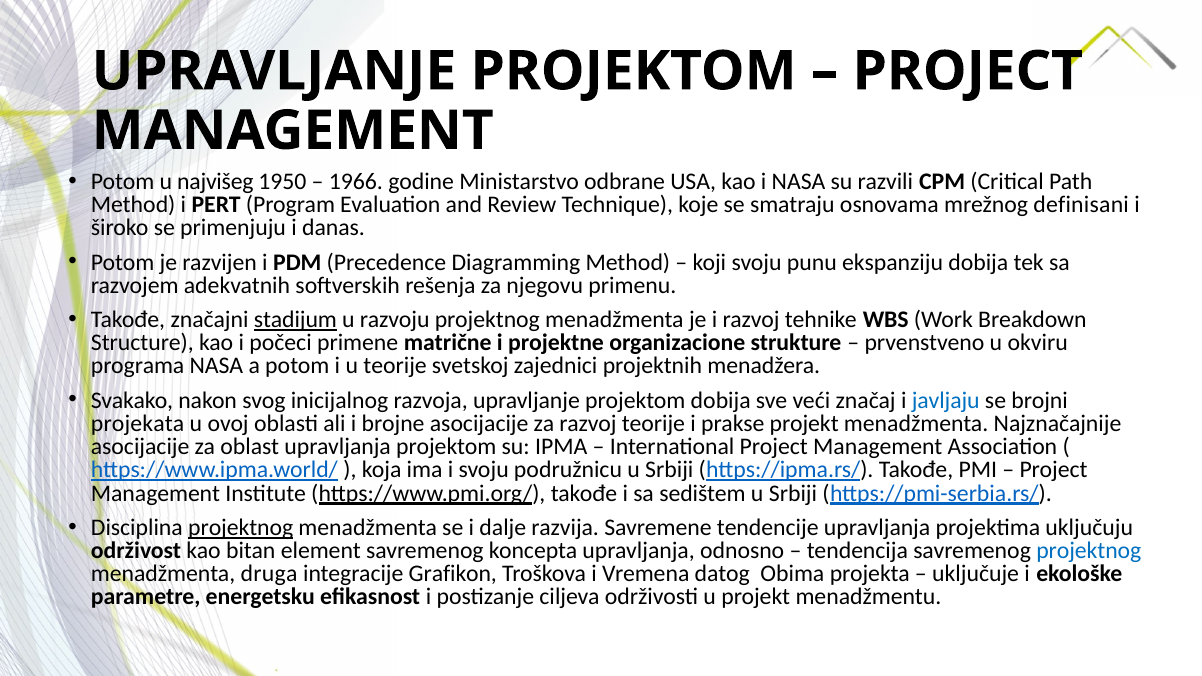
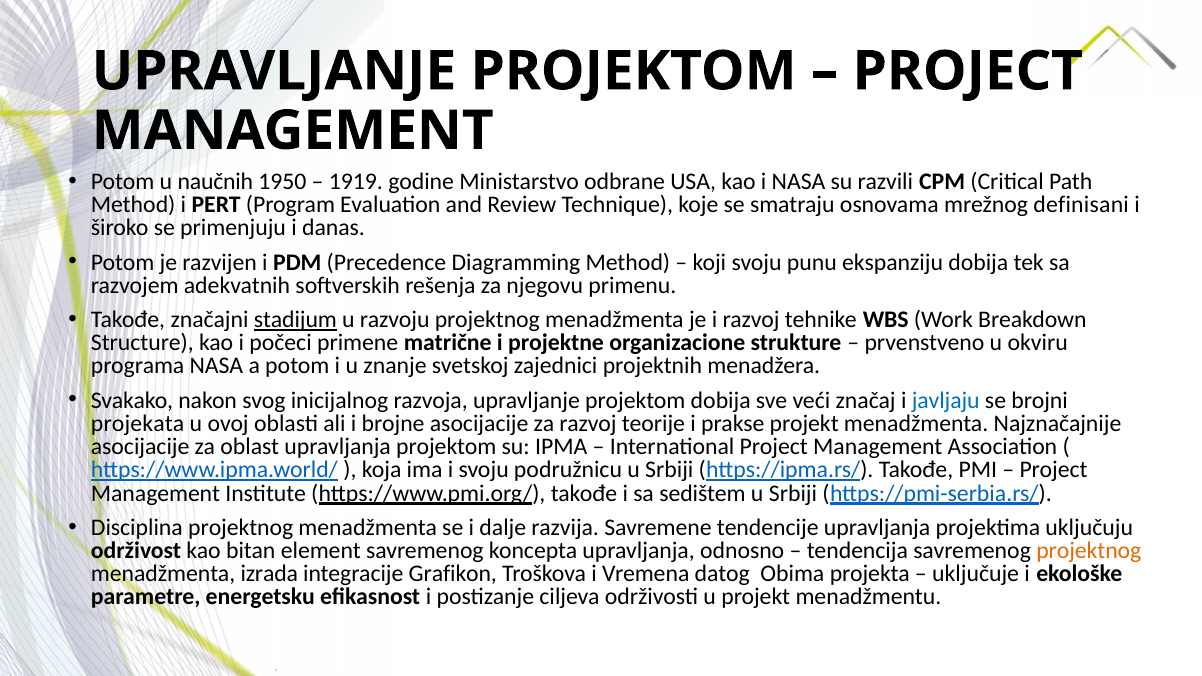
najvišeg: najvišeg -> naučnih
1966: 1966 -> 1919
u teorije: teorije -> znanje
projektnog at (241, 528) underline: present -> none
projektnog at (1089, 551) colour: blue -> orange
druga: druga -> izrada
